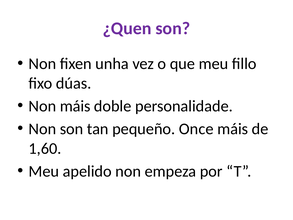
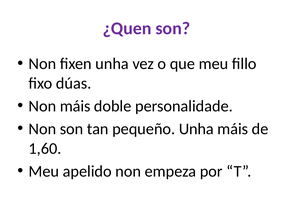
pequeño Once: Once -> Unha
